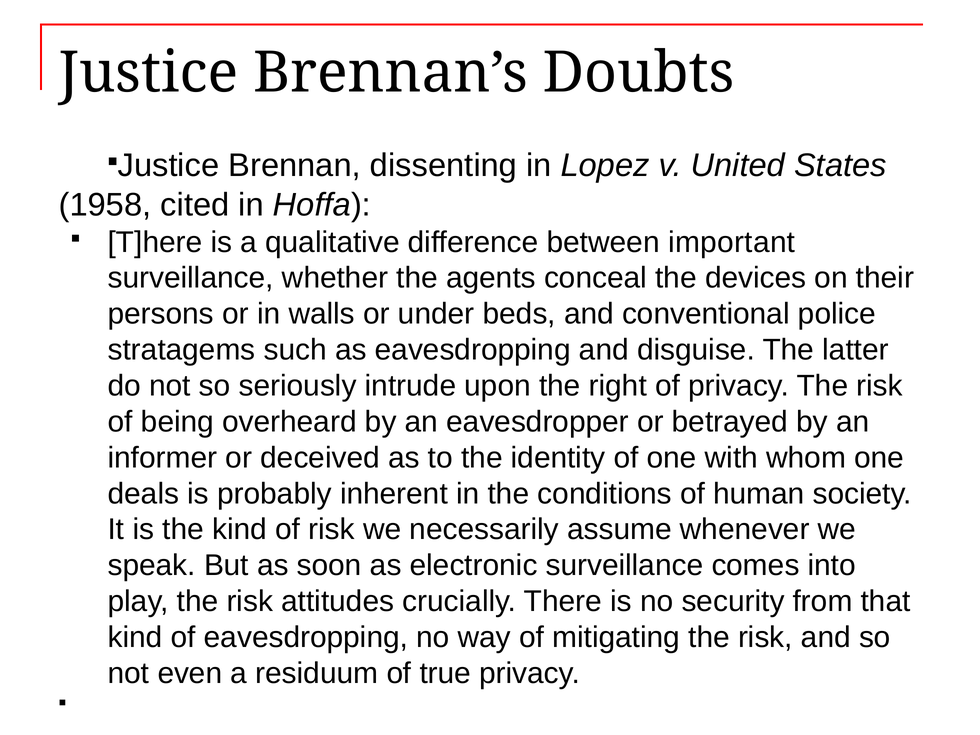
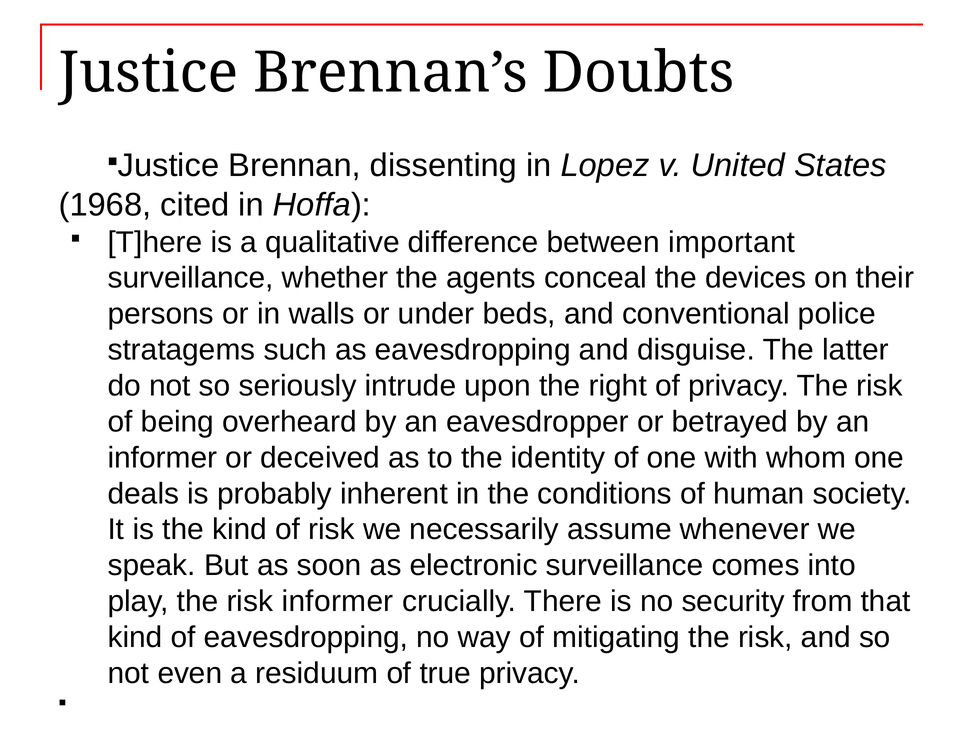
1958: 1958 -> 1968
risk attitudes: attitudes -> informer
